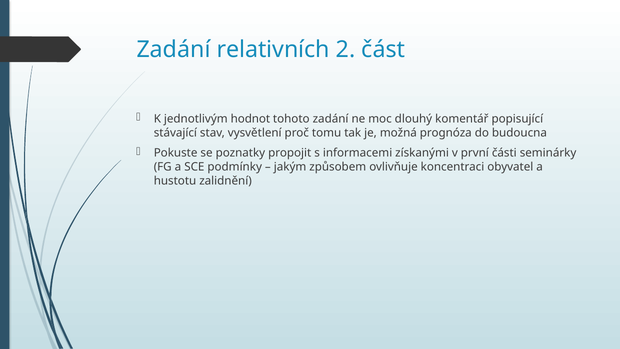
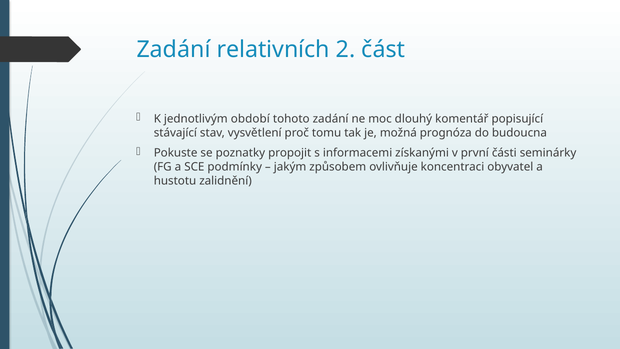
hodnot: hodnot -> období
